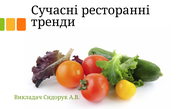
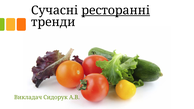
ресторанні underline: none -> present
